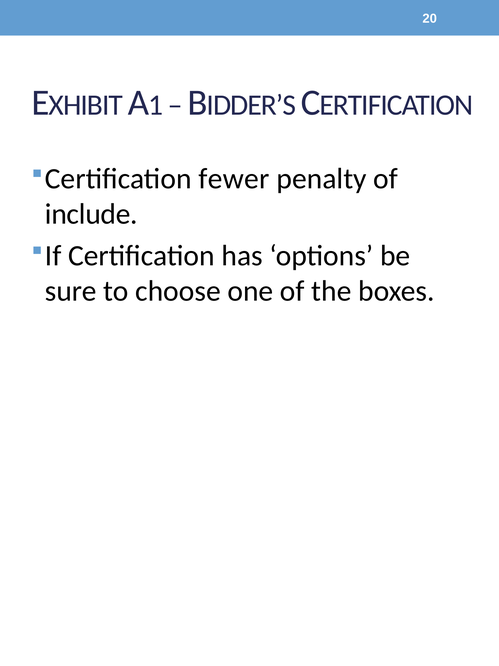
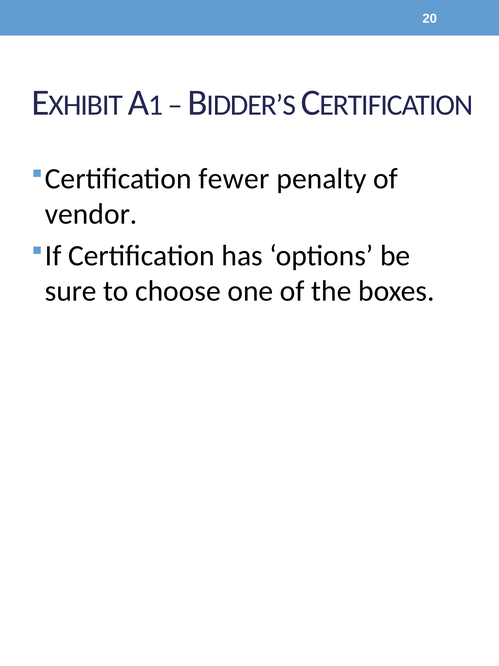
include: include -> vendor
